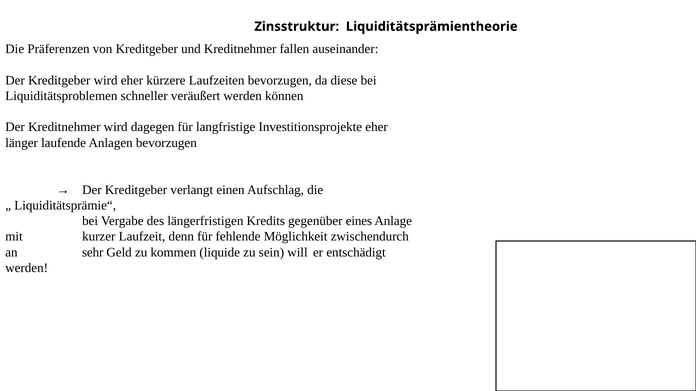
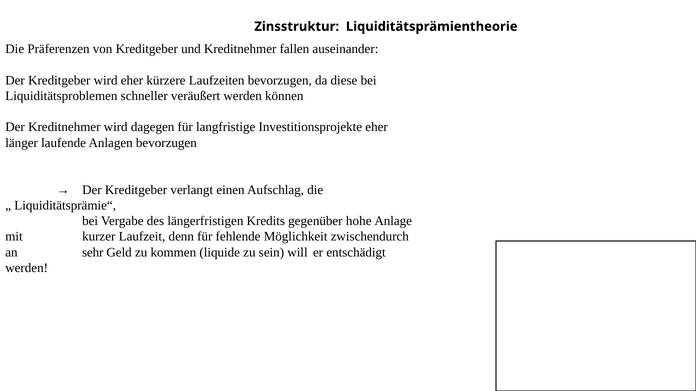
eines: eines -> hohe
